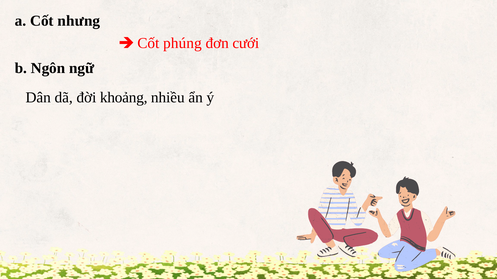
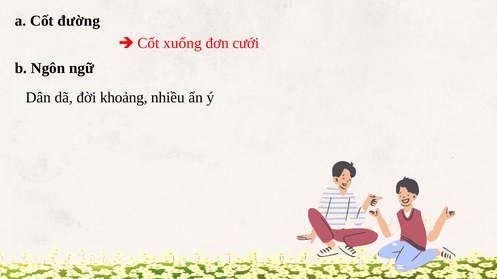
nhưng: nhưng -> đường
phúng: phúng -> xuống
